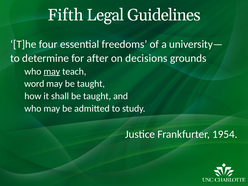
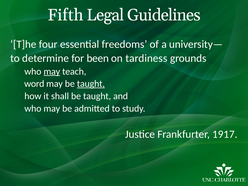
after: after -> been
decisions: decisions -> tardiness
taught at (91, 84) underline: none -> present
1954: 1954 -> 1917
